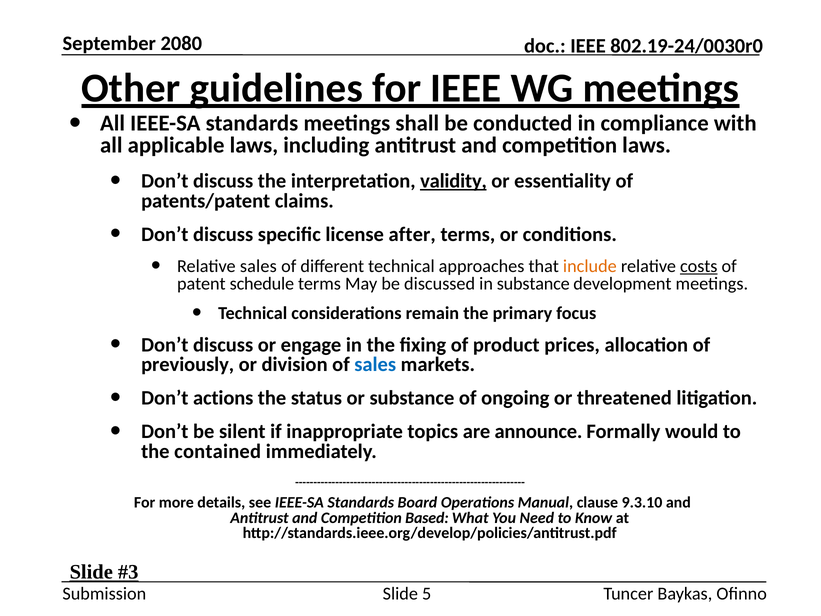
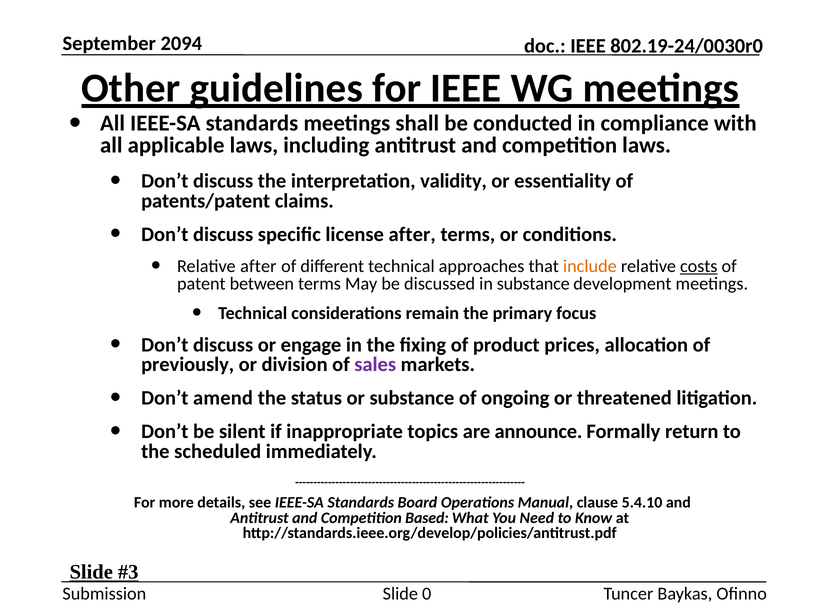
2080: 2080 -> 2094
validity underline: present -> none
Relative sales: sales -> after
schedule: schedule -> between
sales at (375, 364) colour: blue -> purple
actions: actions -> amend
would: would -> return
contained: contained -> scheduled
9.3.10: 9.3.10 -> 5.4.10
5: 5 -> 0
